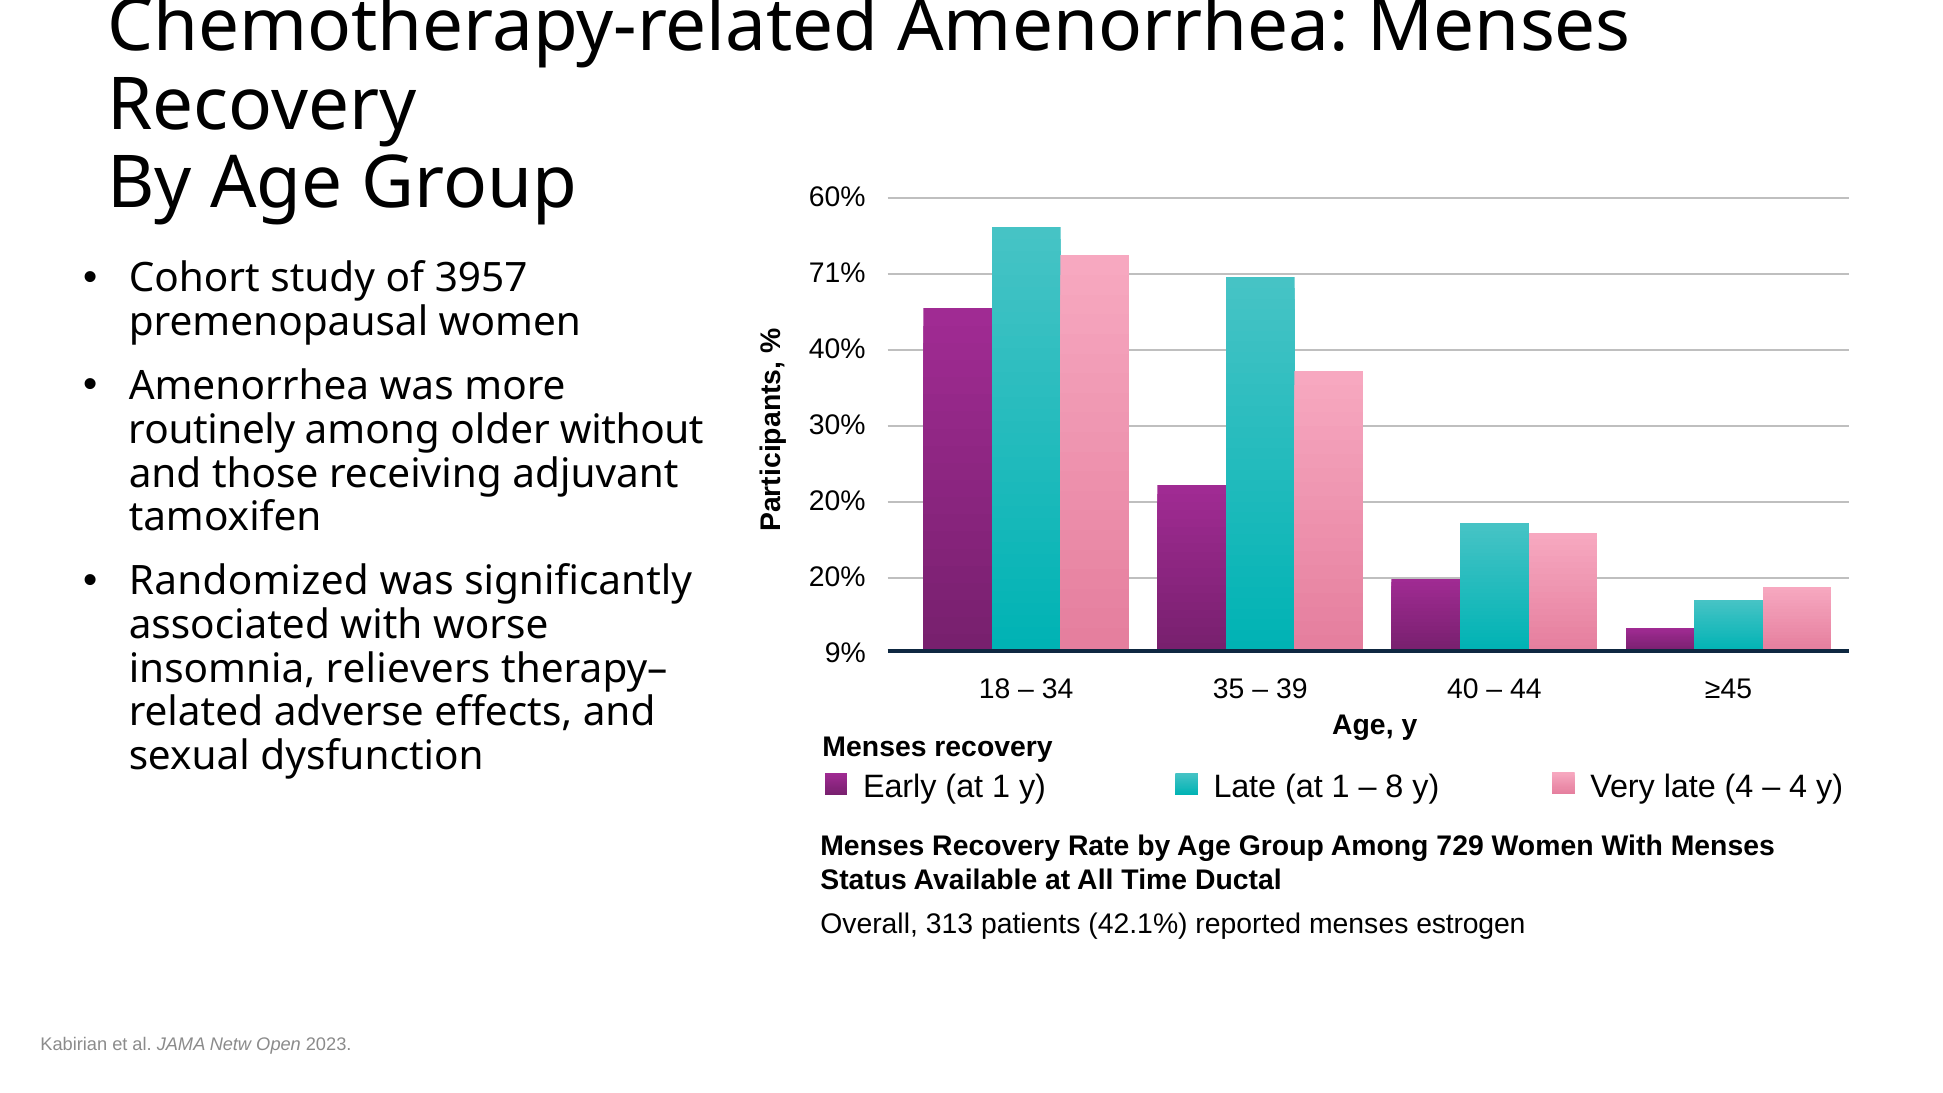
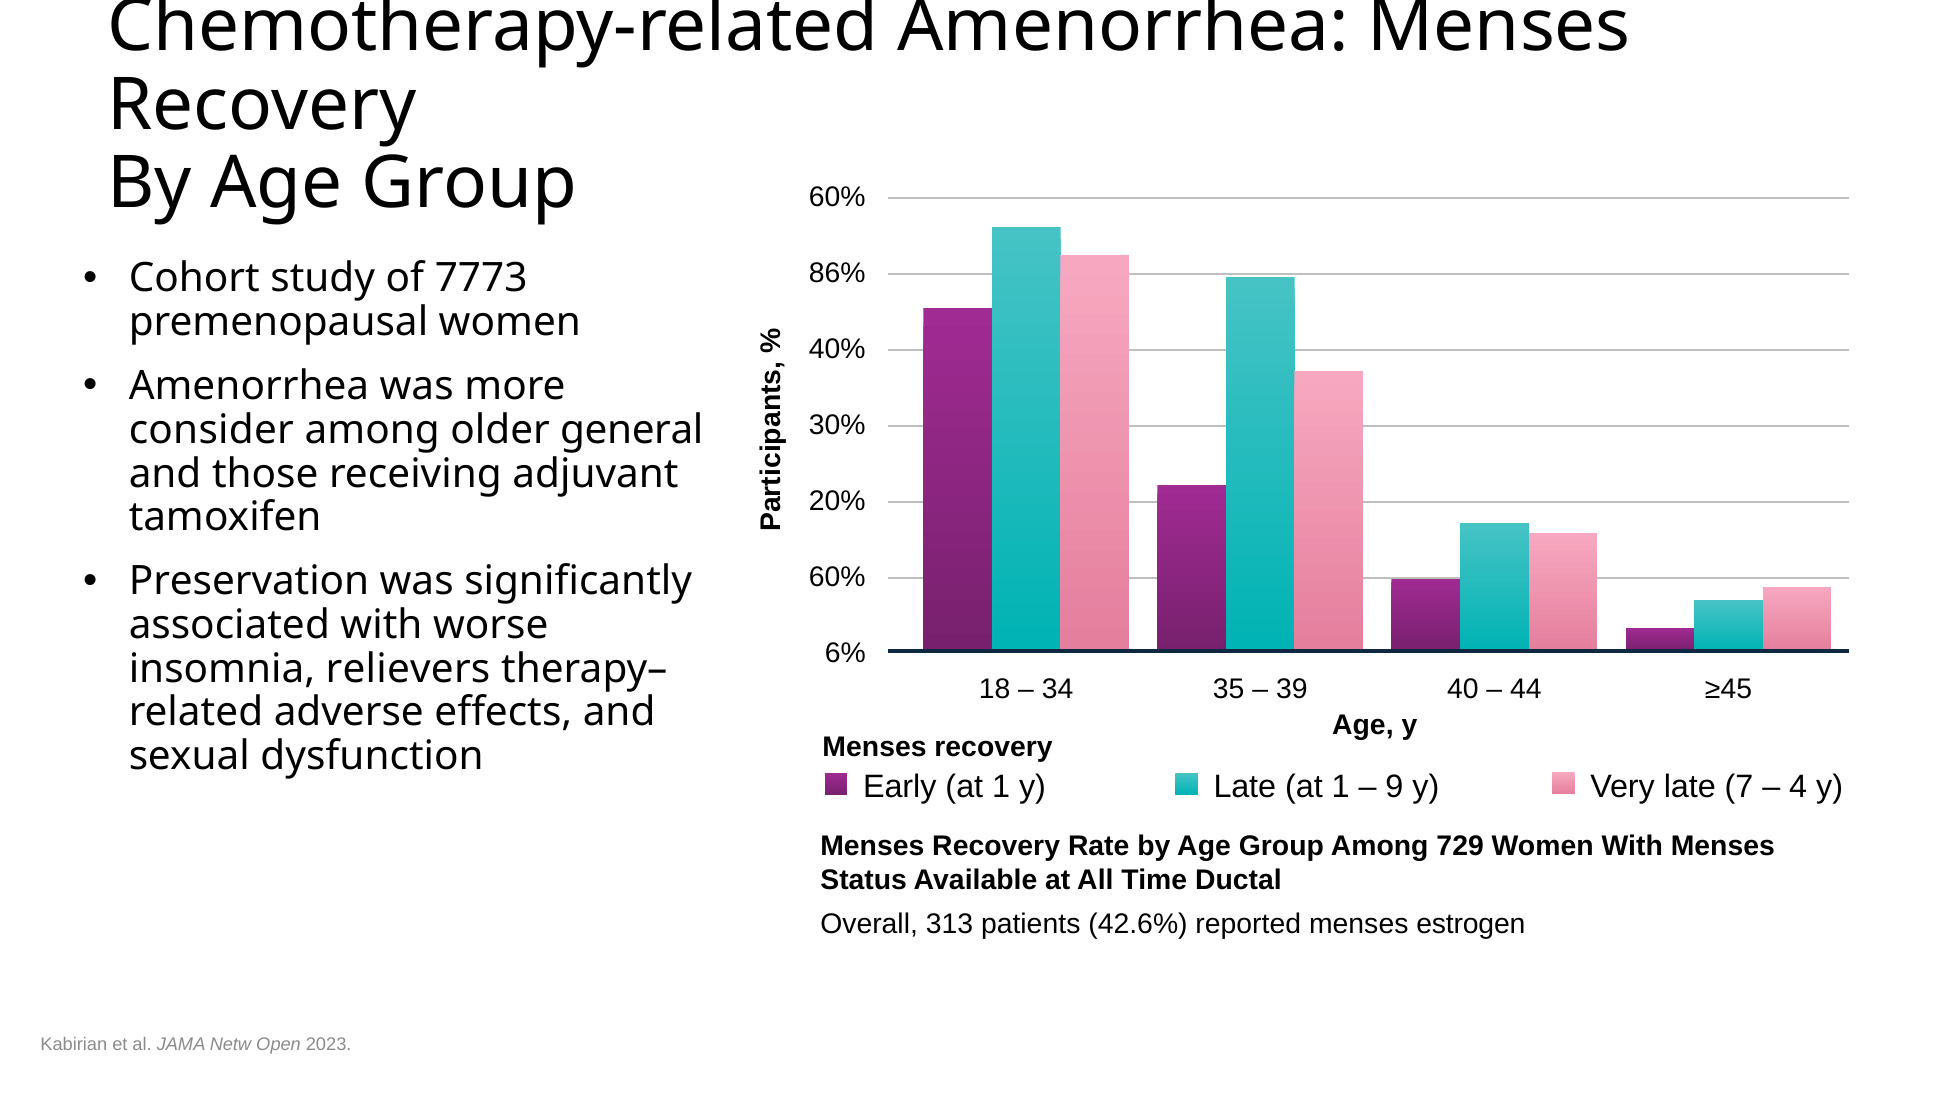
3957: 3957 -> 7773
71%: 71% -> 86%
routinely: routinely -> consider
without: without -> general
Randomized: Randomized -> Preservation
20% at (837, 577): 20% -> 60%
9%: 9% -> 6%
8: 8 -> 9
late 4: 4 -> 7
42.1%: 42.1% -> 42.6%
